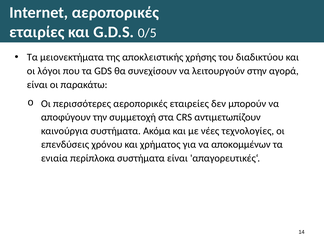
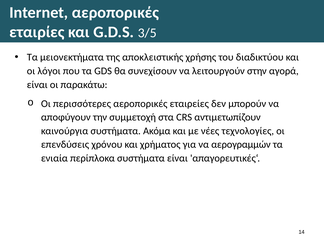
0/5: 0/5 -> 3/5
αποκομμένων: αποκομμένων -> αερογραμμών
